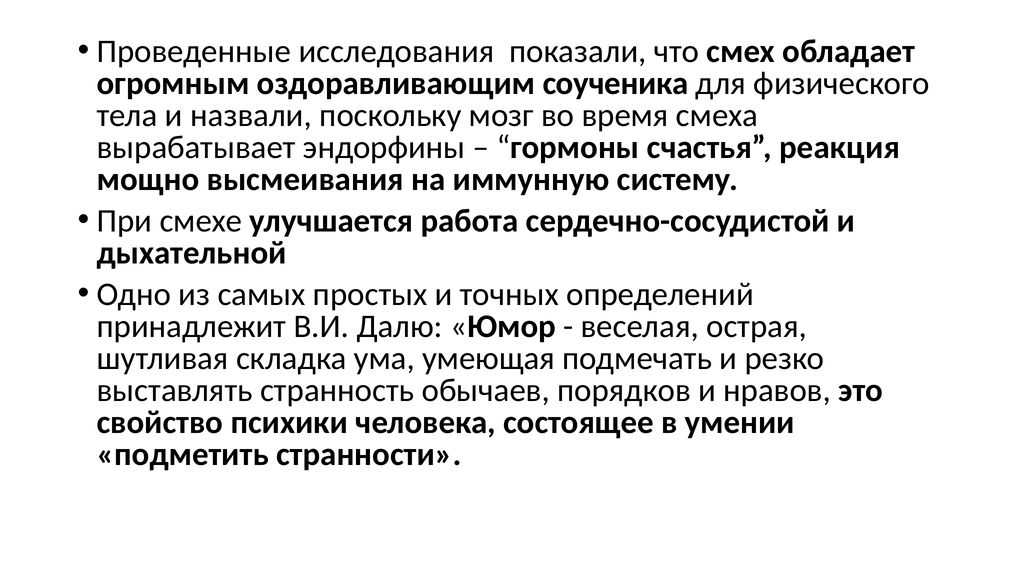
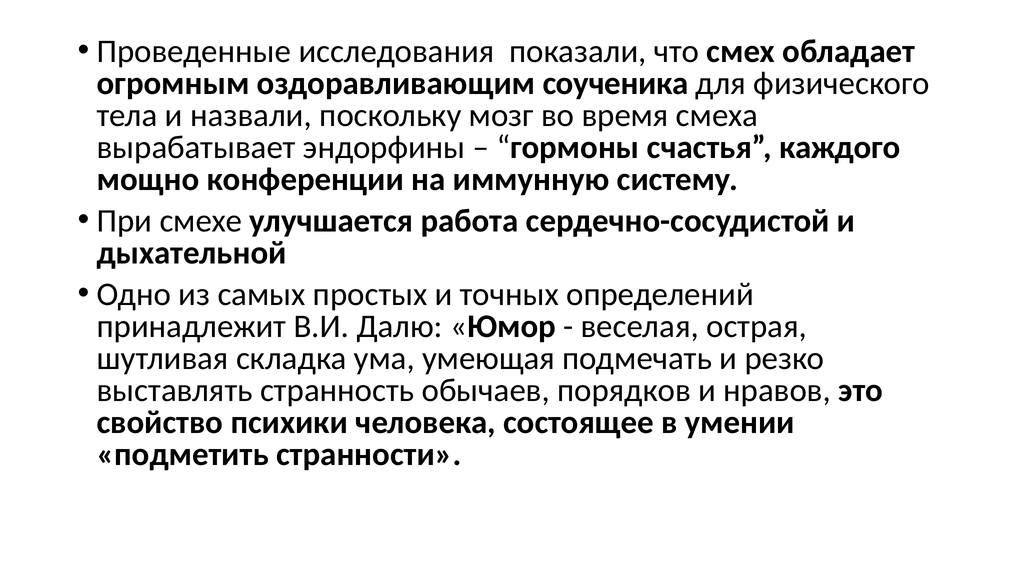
реакция: реакция -> каждого
высмеивания: высмеивания -> конференции
